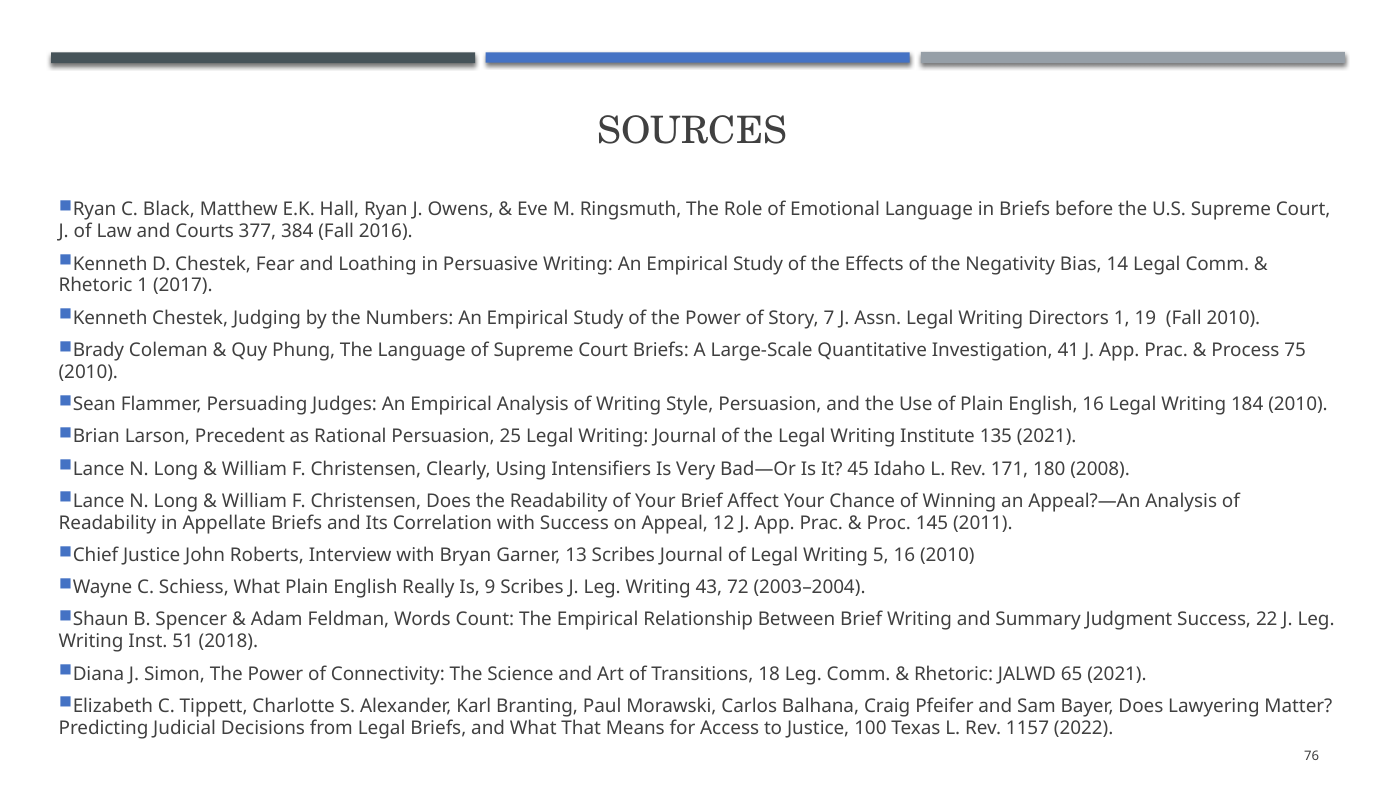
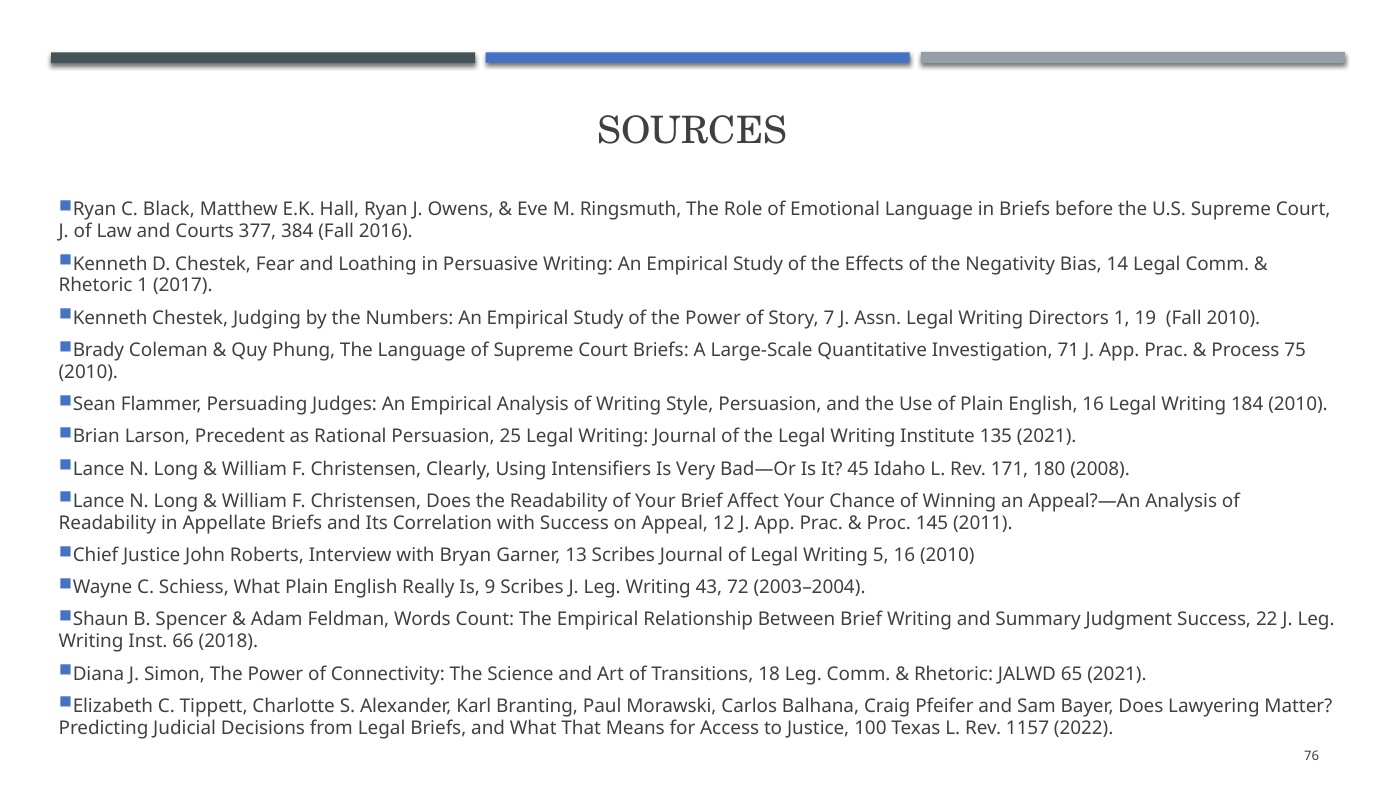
41: 41 -> 71
51: 51 -> 66
